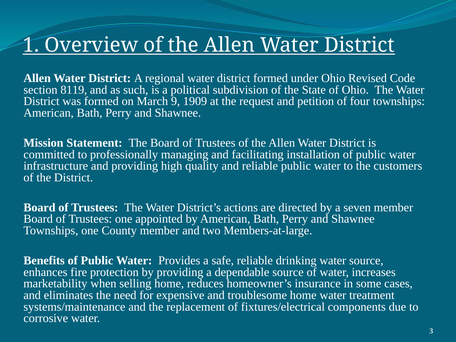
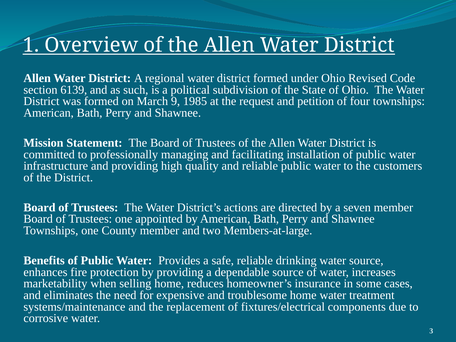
8119: 8119 -> 6139
1909: 1909 -> 1985
